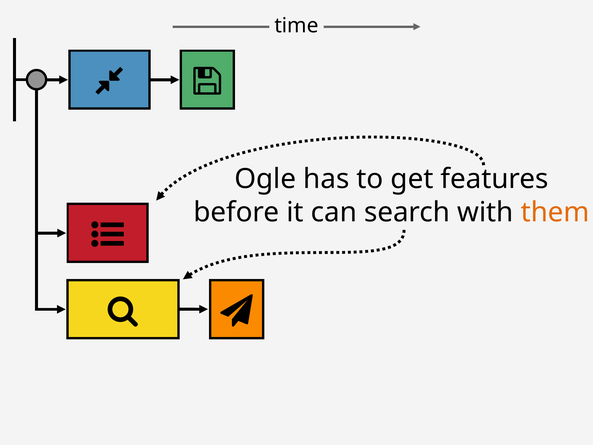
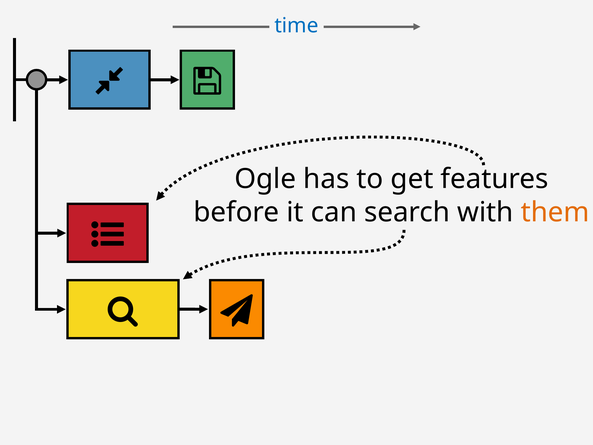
time colour: black -> blue
